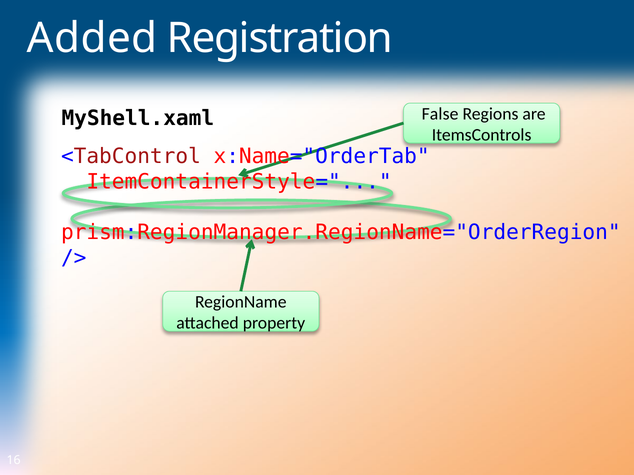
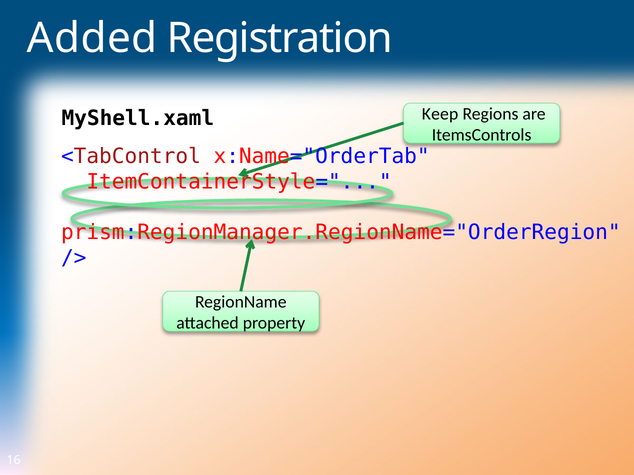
False: False -> Keep
